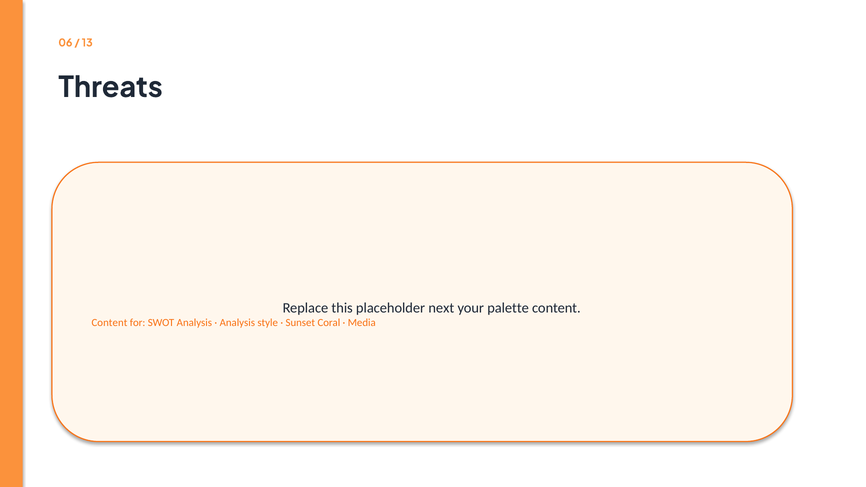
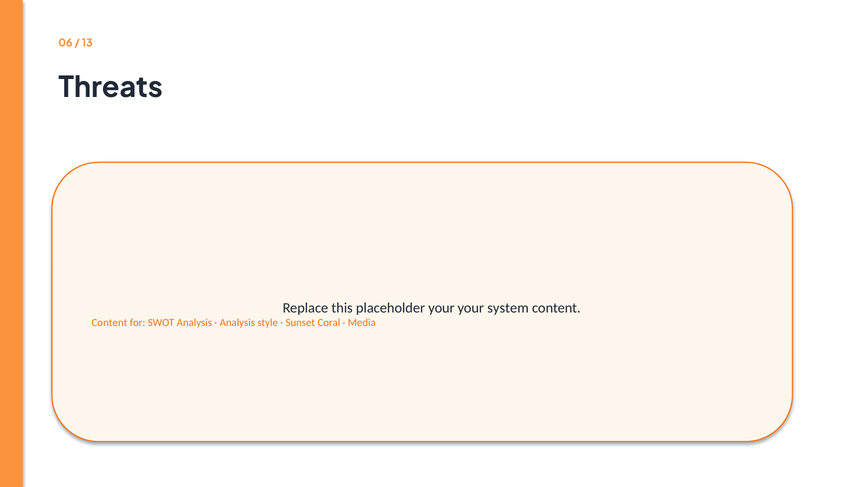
placeholder next: next -> your
palette: palette -> system
